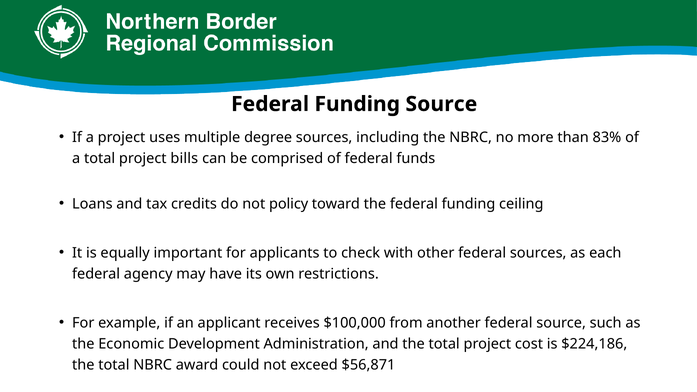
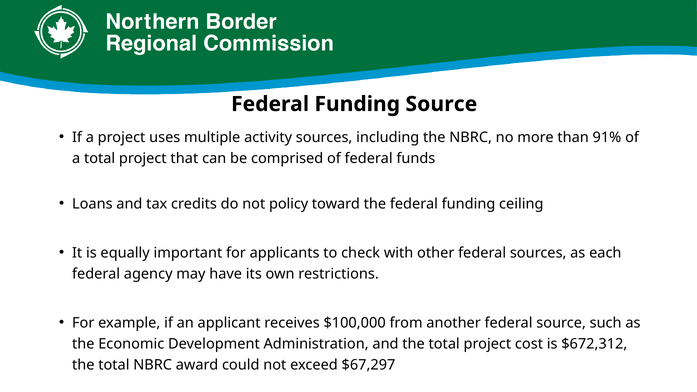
degree: degree -> activity
83%: 83% -> 91%
bills: bills -> that
$224,186: $224,186 -> $672,312
$56,871: $56,871 -> $67,297
